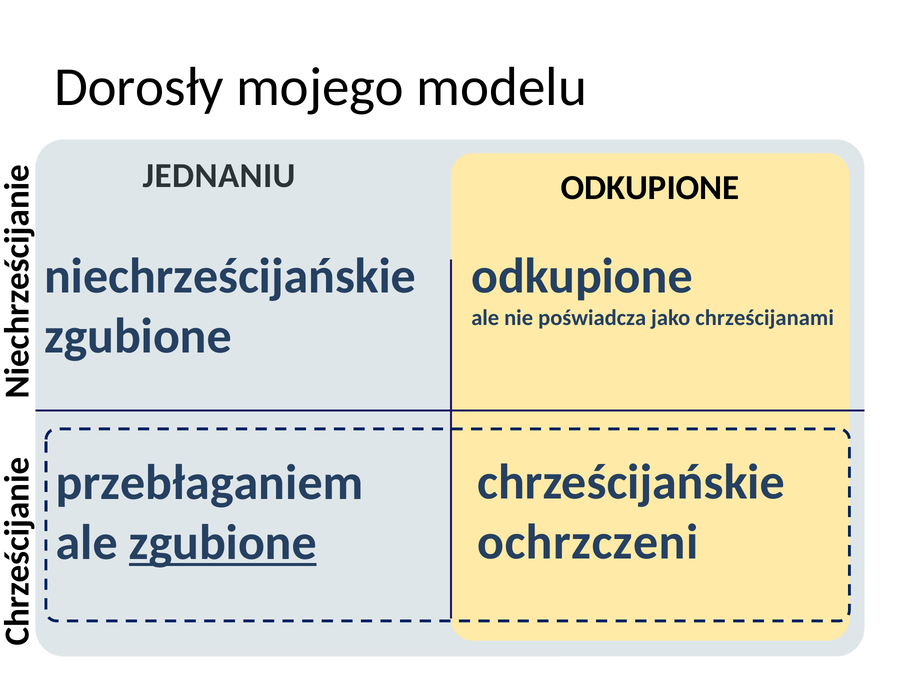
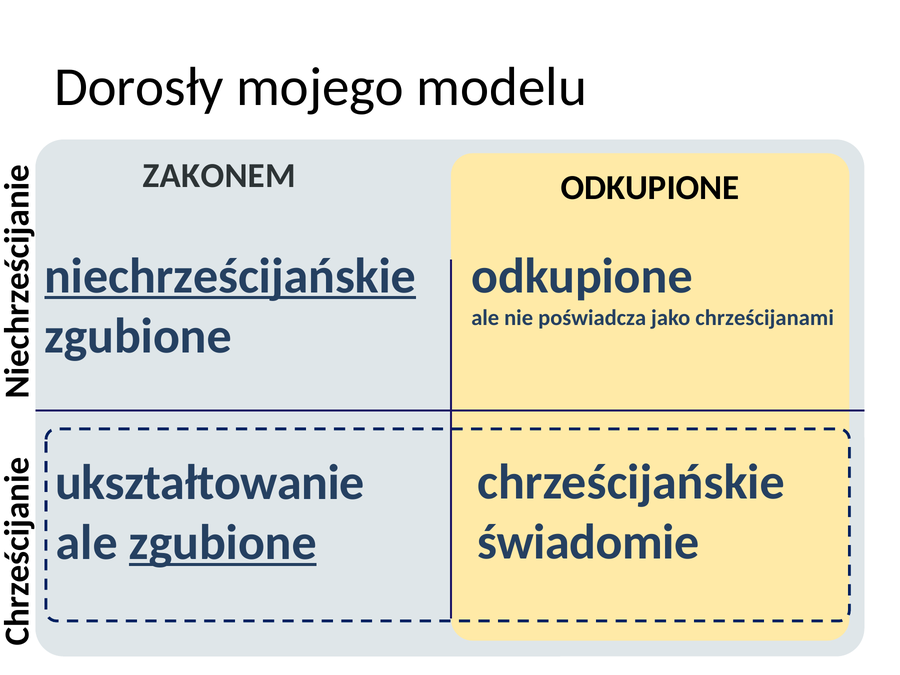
JEDNANIU: JEDNANIU -> ZAKONEM
niechrześcijańskie underline: none -> present
przebłaganiem: przebłaganiem -> ukształtowanie
ochrzczeni: ochrzczeni -> świadomie
